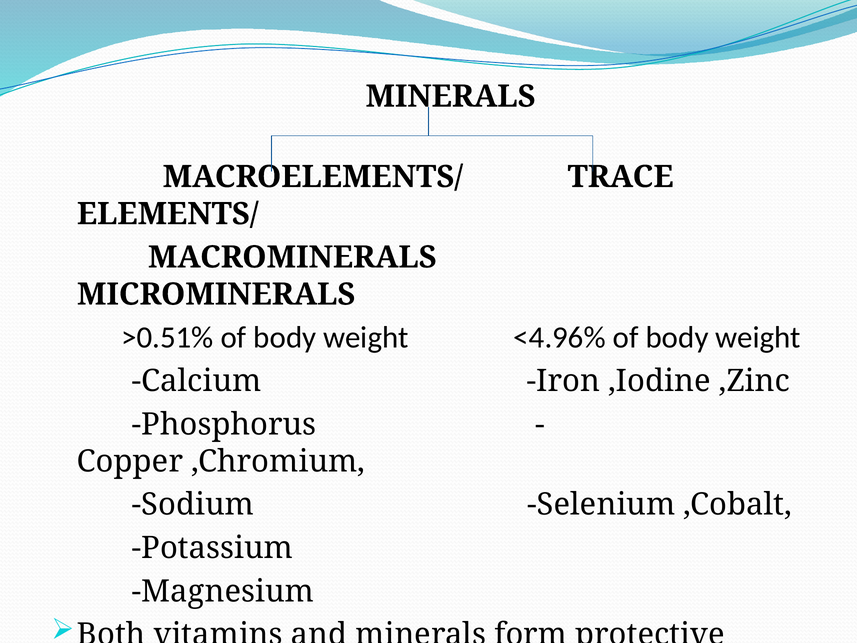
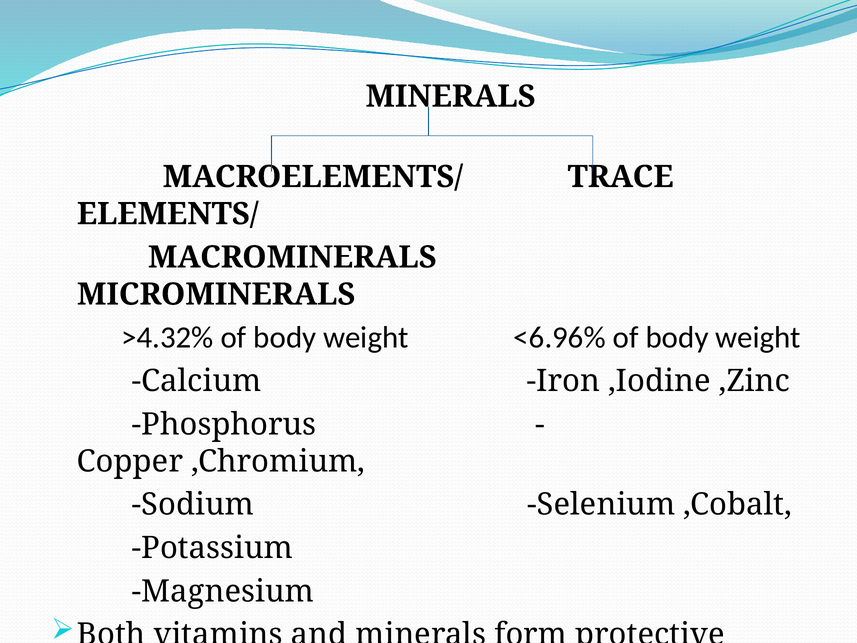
>0.51%: >0.51% -> >4.32%
<4.96%: <4.96% -> <6.96%
